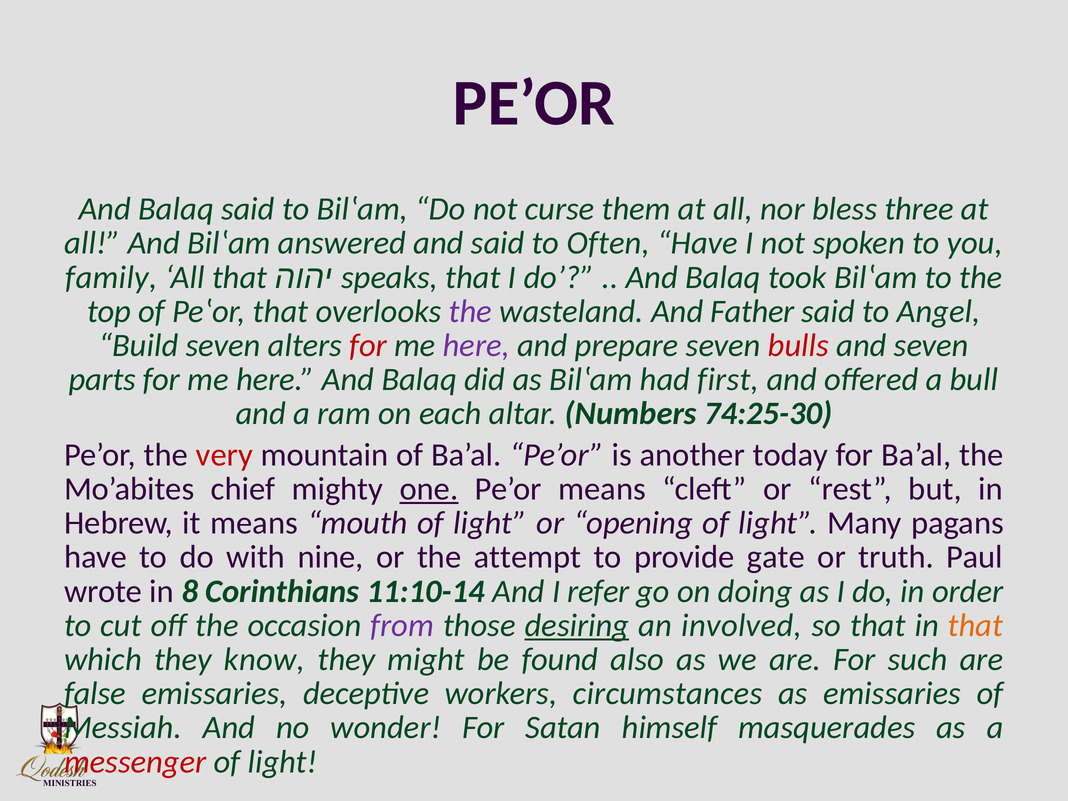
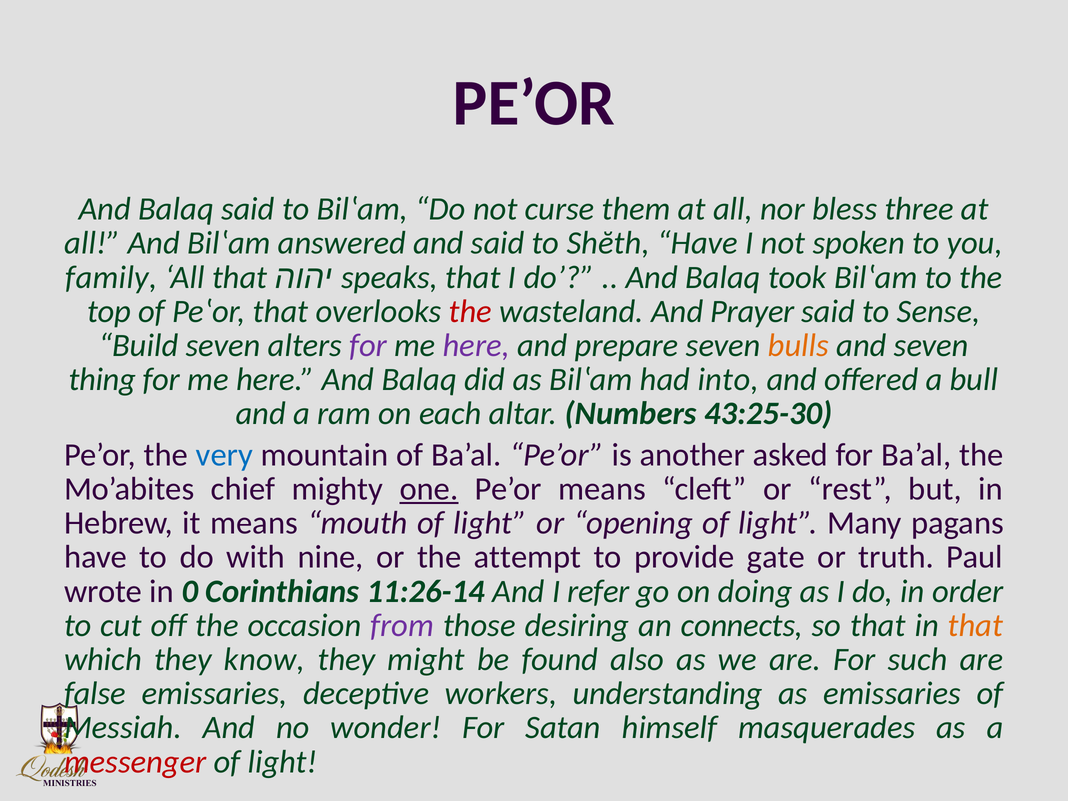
Often: Often -> Shĕth
the at (470, 311) colour: purple -> red
Father: Father -> Prayer
Angel: Angel -> Sense
for at (368, 345) colour: red -> purple
bulls colour: red -> orange
parts: parts -> thing
first: first -> into
74:25-30: 74:25-30 -> 43:25-30
very colour: red -> blue
today: today -> asked
8: 8 -> 0
11:10-14: 11:10-14 -> 11:26-14
desiring underline: present -> none
involved: involved -> connects
circumstances: circumstances -> understanding
